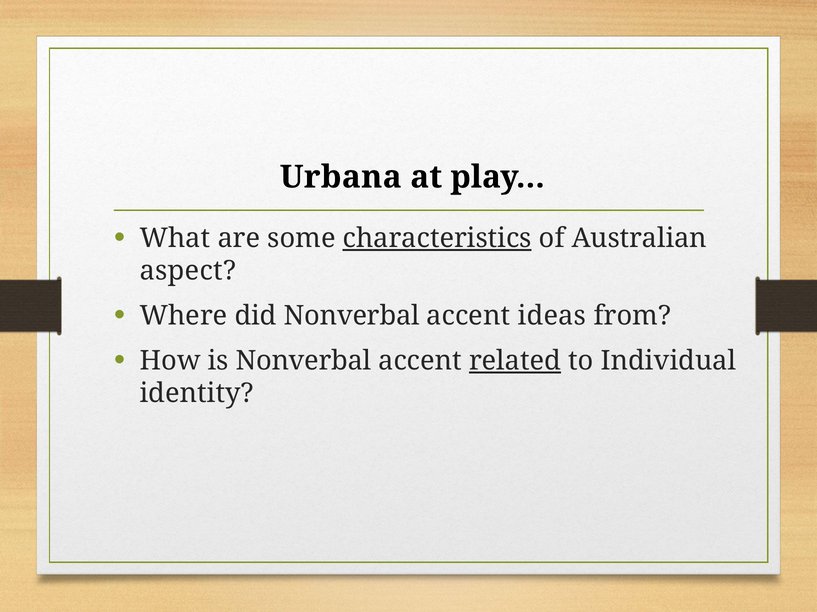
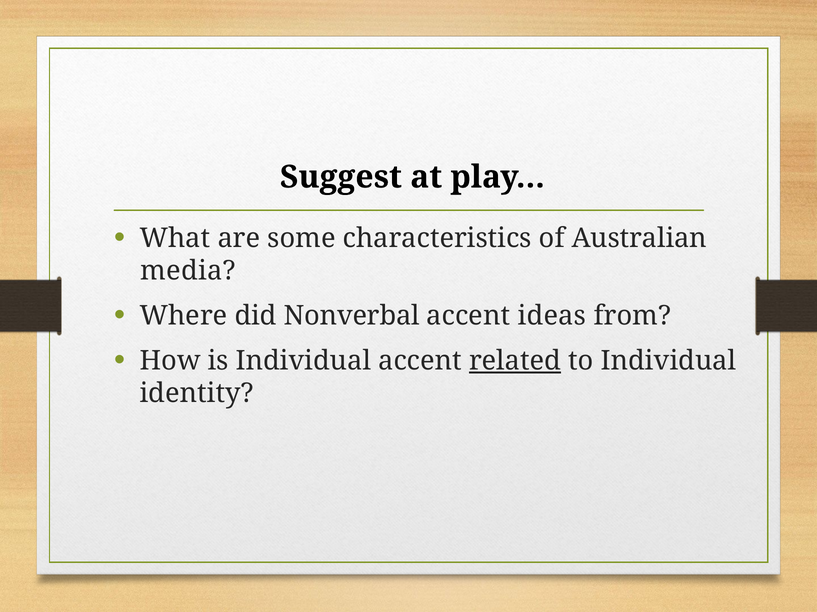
Urbana: Urbana -> Suggest
characteristics underline: present -> none
aspect: aspect -> media
is Nonverbal: Nonverbal -> Individual
